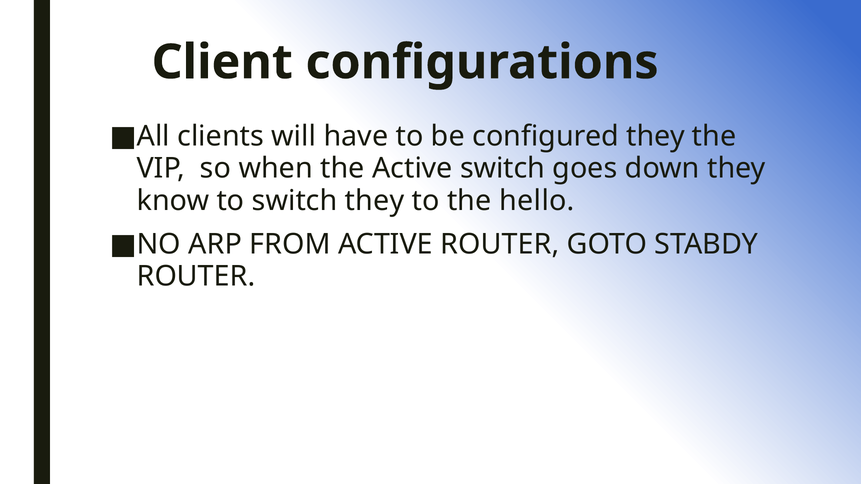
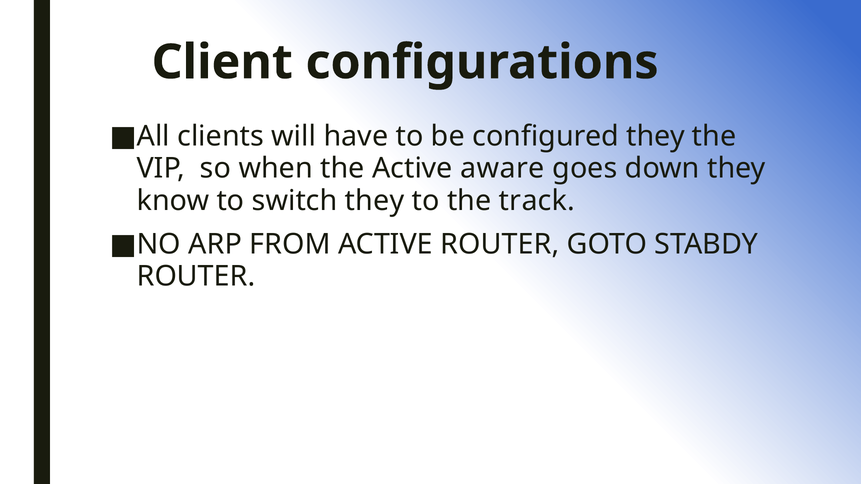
Active switch: switch -> aware
hello: hello -> track
